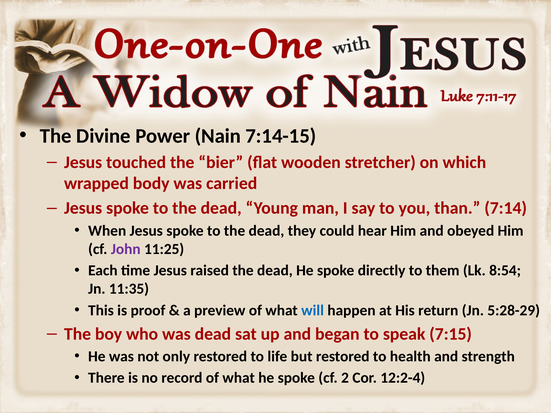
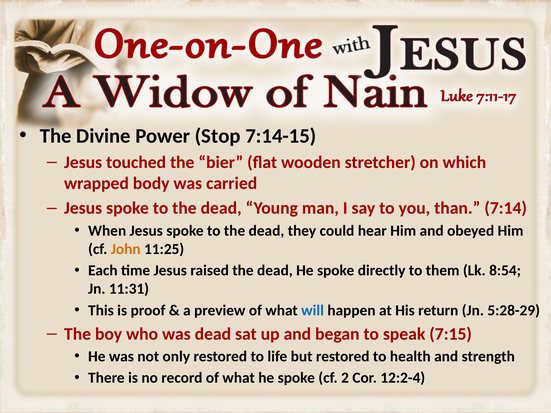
Nain: Nain -> Stop
John colour: purple -> orange
11:35: 11:35 -> 11:31
